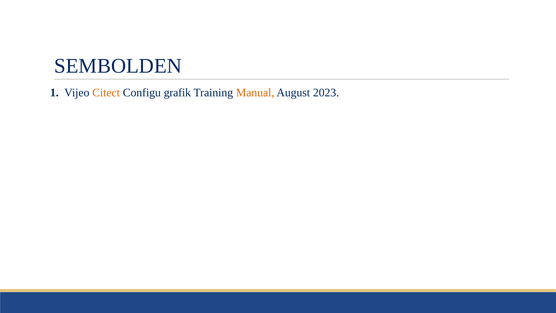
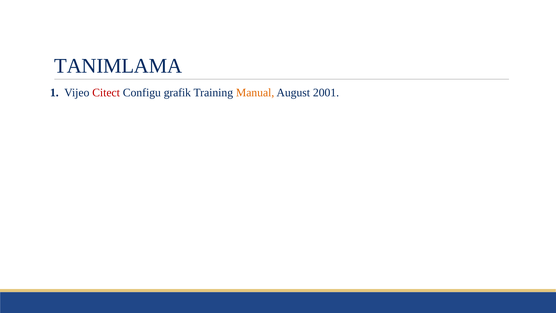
SEMBOLDEN: SEMBOLDEN -> TANIMLAMA
Citect colour: orange -> red
2023: 2023 -> 2001
